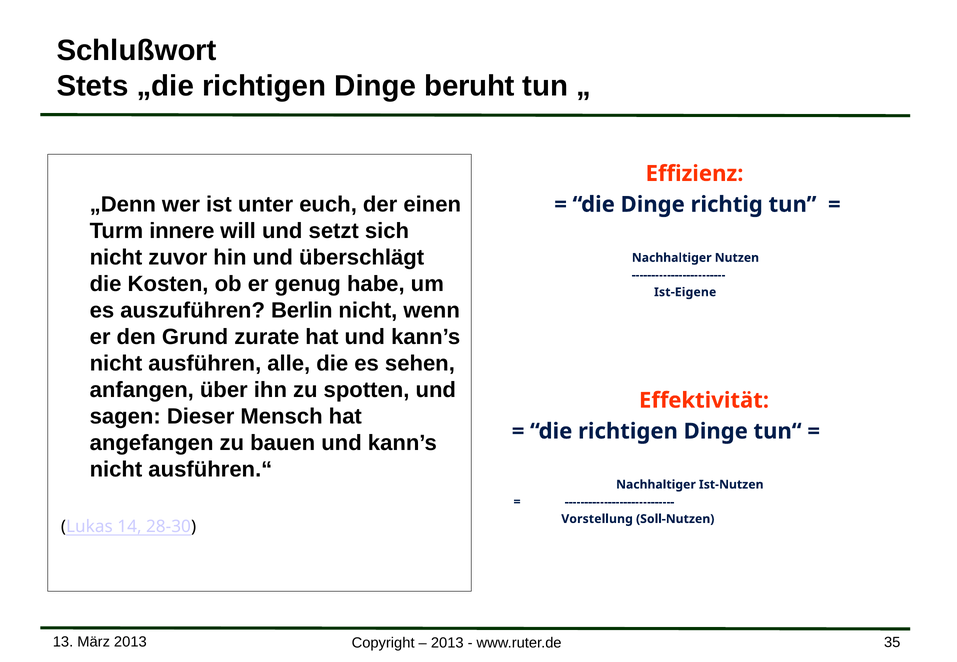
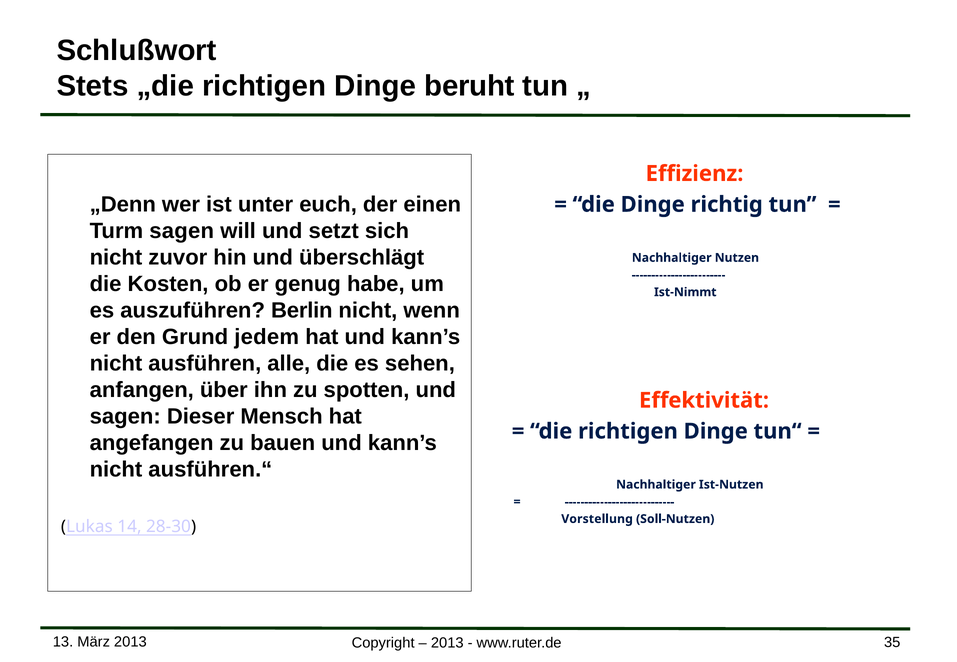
Turm innere: innere -> sagen
Ist-Eigene: Ist-Eigene -> Ist-Nimmt
zurate: zurate -> jedem
